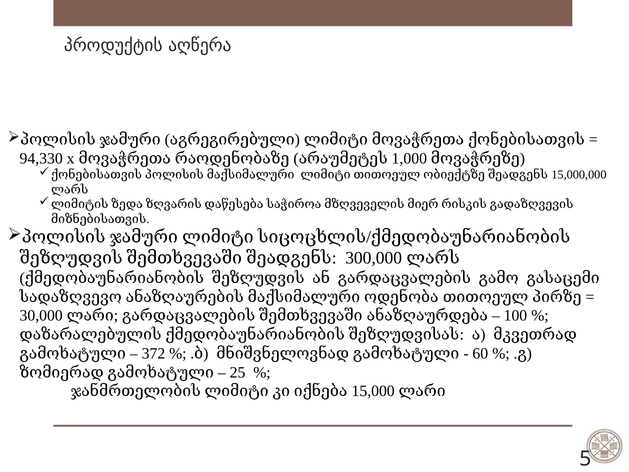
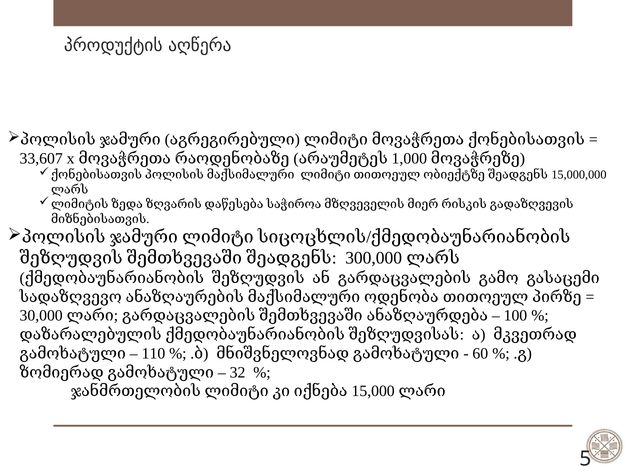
94,330: 94,330 -> 33,607
372: 372 -> 110
25: 25 -> 32
